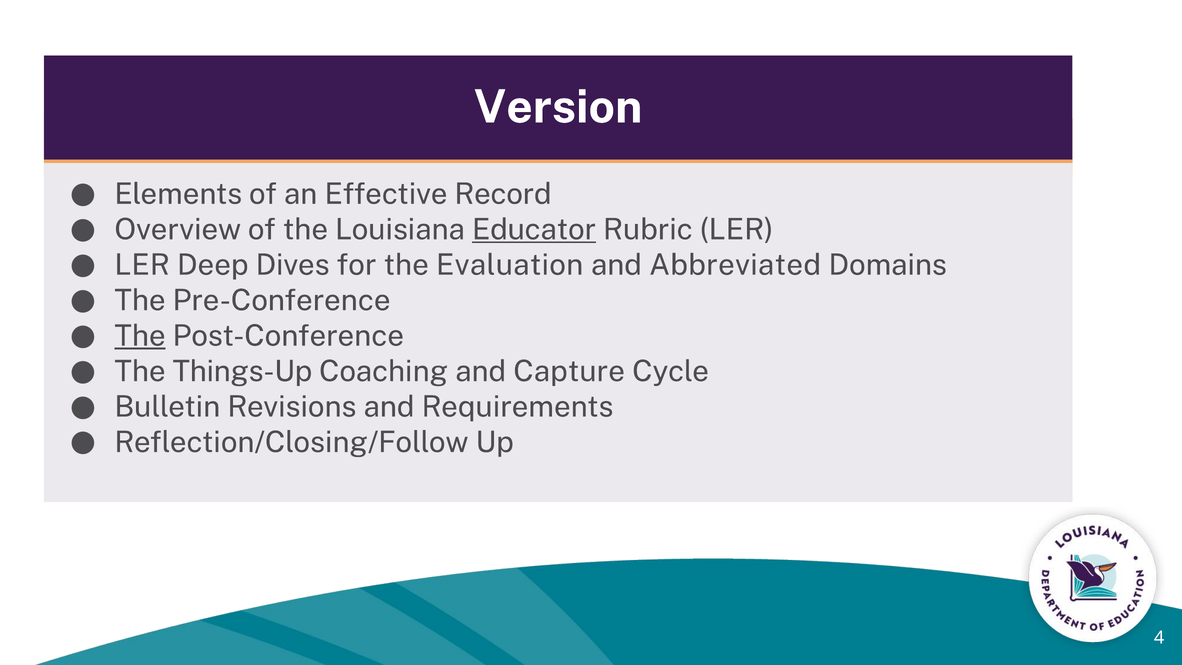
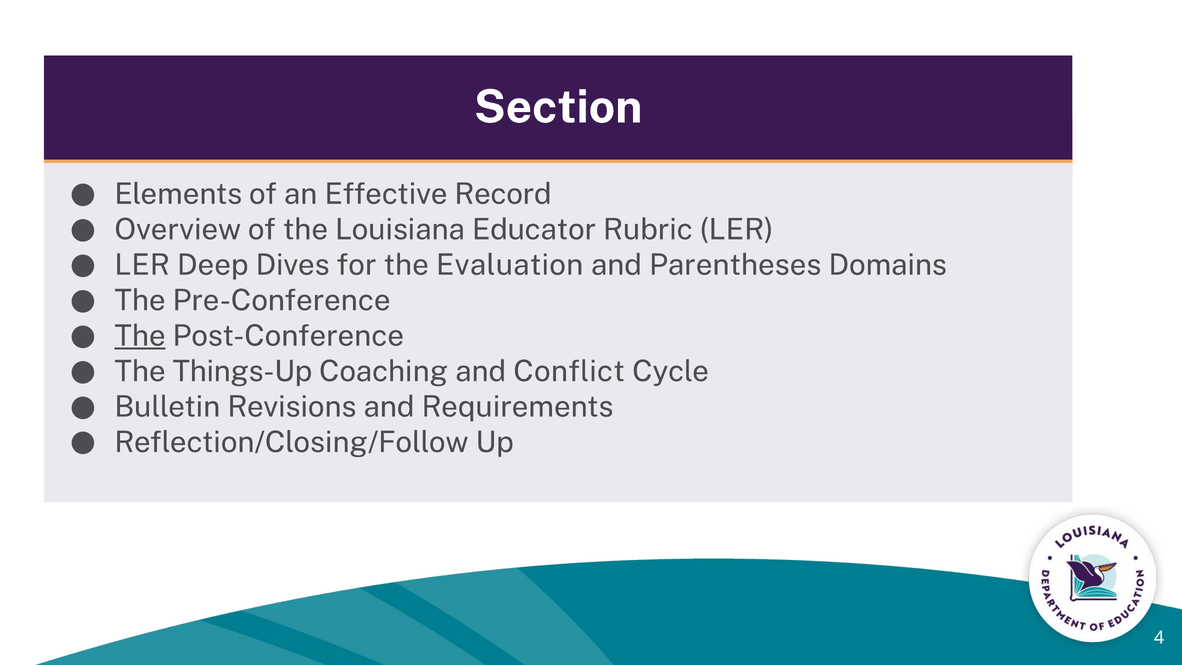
Version: Version -> Section
Educator underline: present -> none
Abbreviated: Abbreviated -> Parentheses
Capture: Capture -> Conflict
